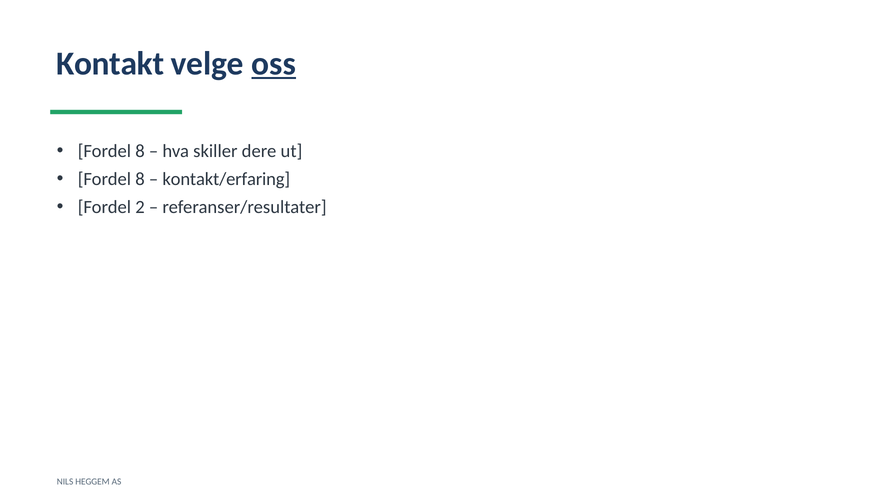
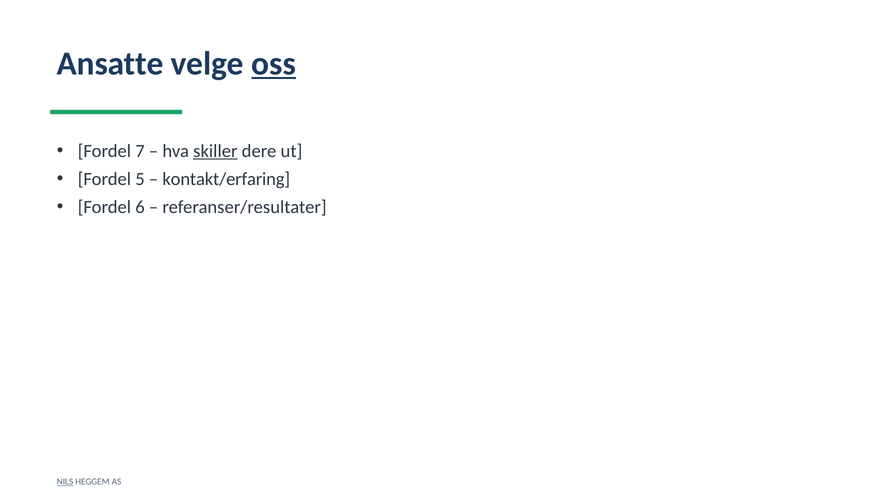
Kontakt: Kontakt -> Ansatte
8 at (140, 151): 8 -> 7
skiller underline: none -> present
8 at (140, 179): 8 -> 5
2: 2 -> 6
NILS underline: none -> present
